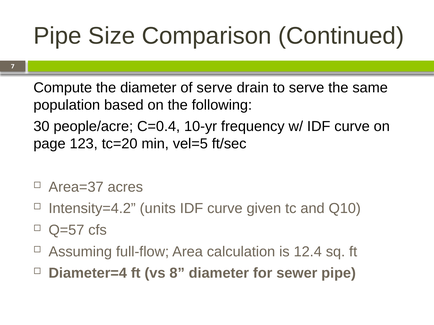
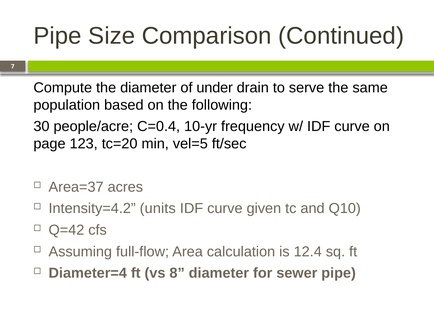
of serve: serve -> under
Q=57: Q=57 -> Q=42
